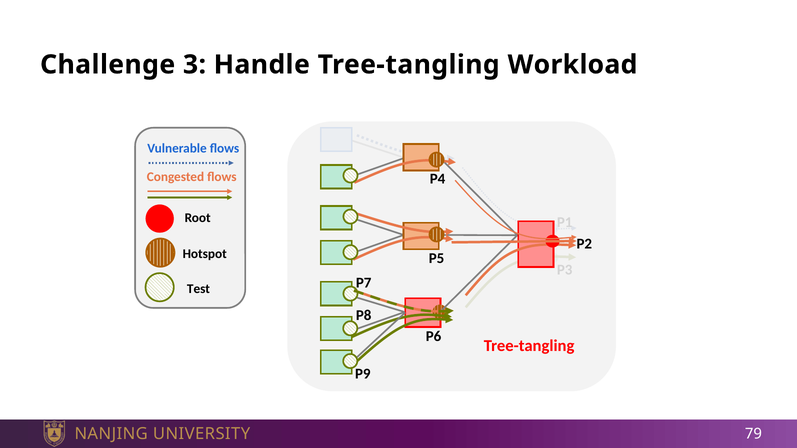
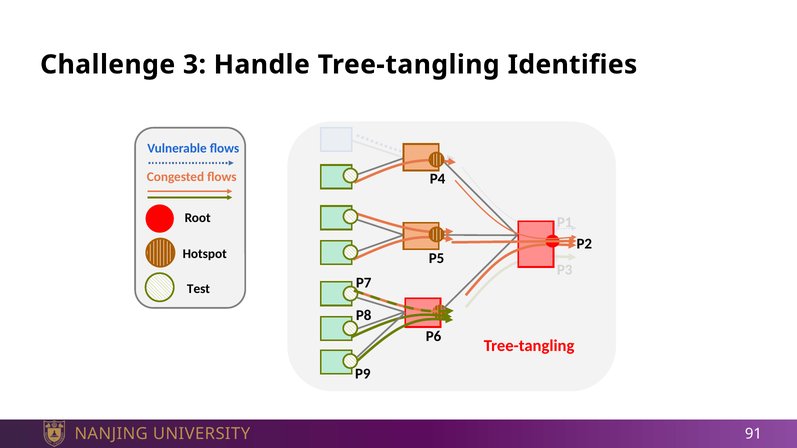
Workload: Workload -> Identifies
79: 79 -> 91
